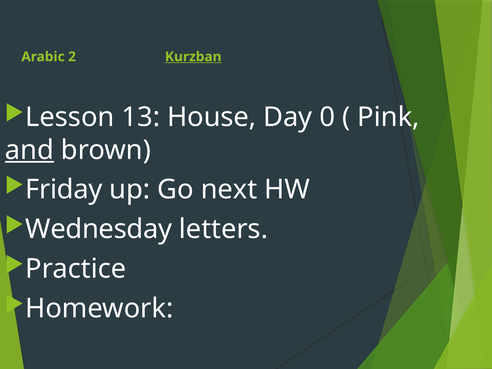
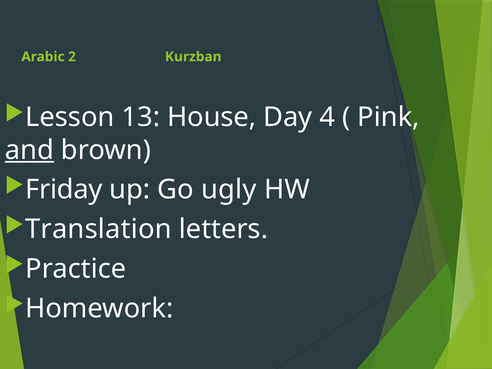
Kurzban underline: present -> none
0: 0 -> 4
next: next -> ugly
Wednesday: Wednesday -> Translation
